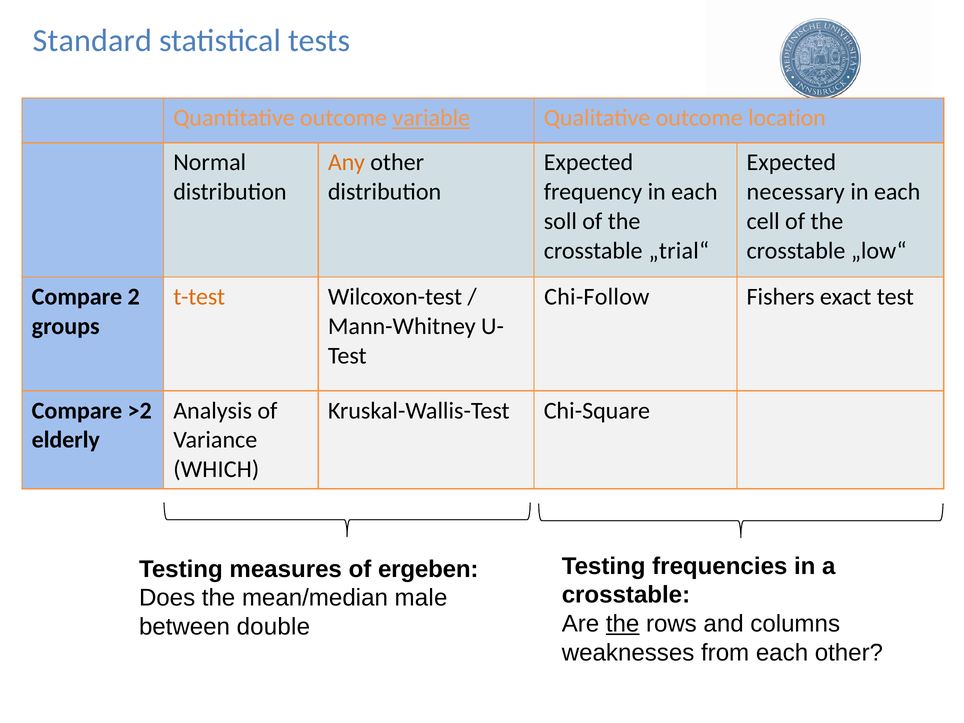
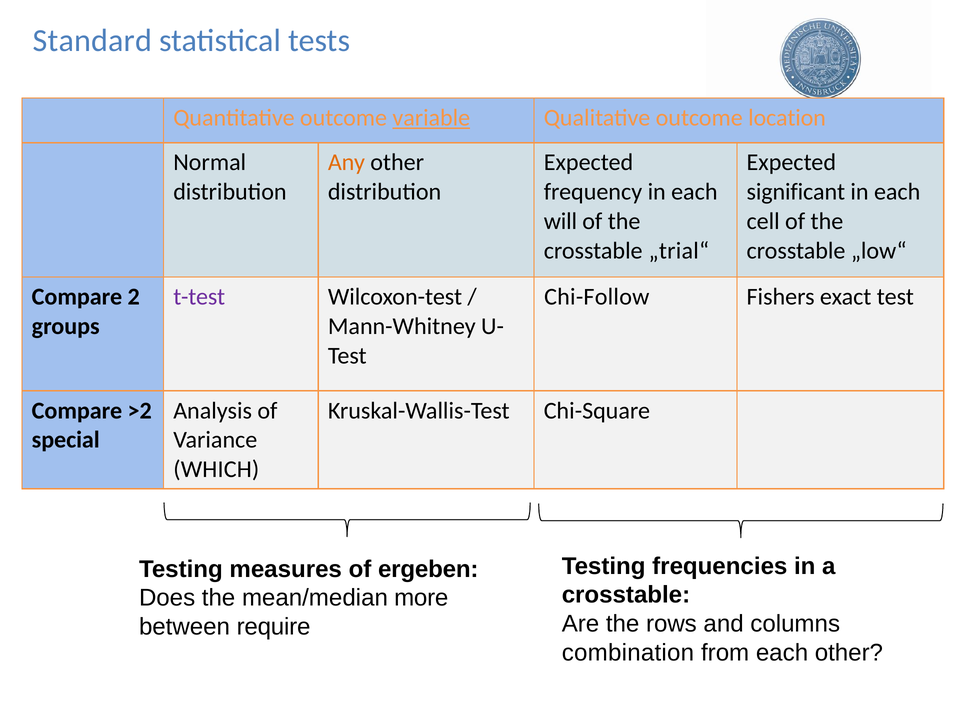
necessary: necessary -> significant
soll: soll -> will
t-test colour: orange -> purple
elderly: elderly -> special
male: male -> more
the at (623, 624) underline: present -> none
double: double -> require
weaknesses: weaknesses -> combination
